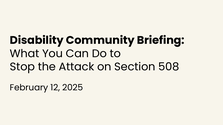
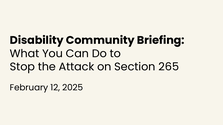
508: 508 -> 265
